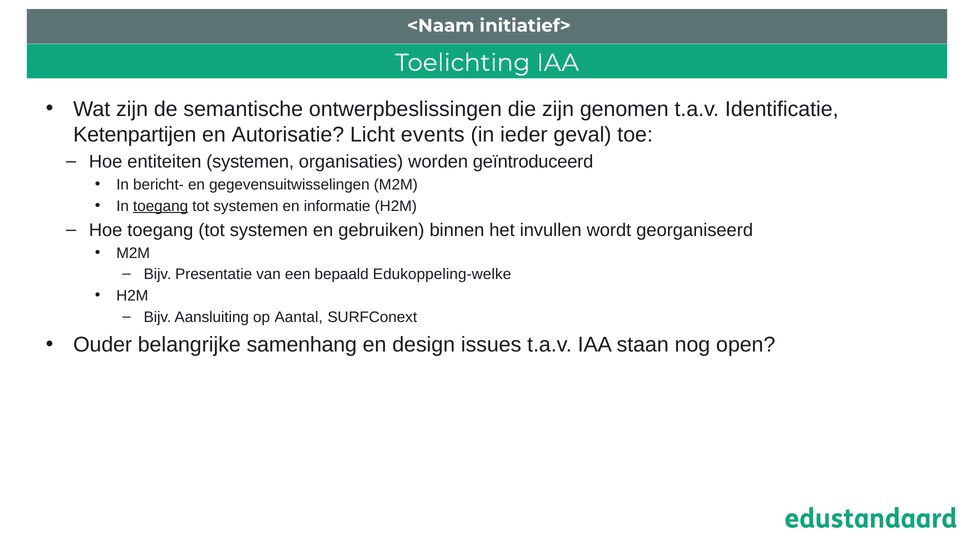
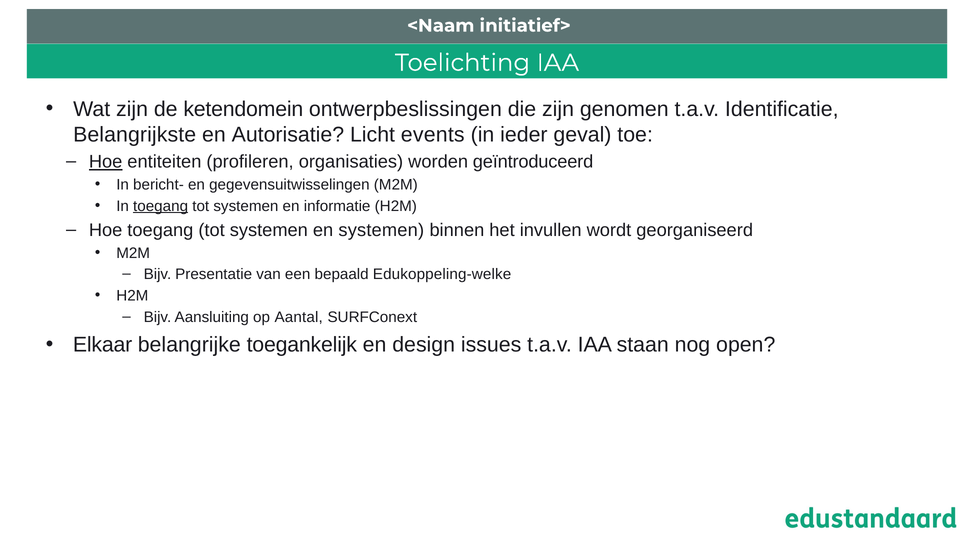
semantische: semantische -> ketendomein
Ketenpartijen: Ketenpartijen -> Belangrijkste
Hoe at (106, 162) underline: none -> present
entiteiten systemen: systemen -> profileren
en gebruiken: gebruiken -> systemen
Ouder: Ouder -> Elkaar
samenhang: samenhang -> toegankelijk
